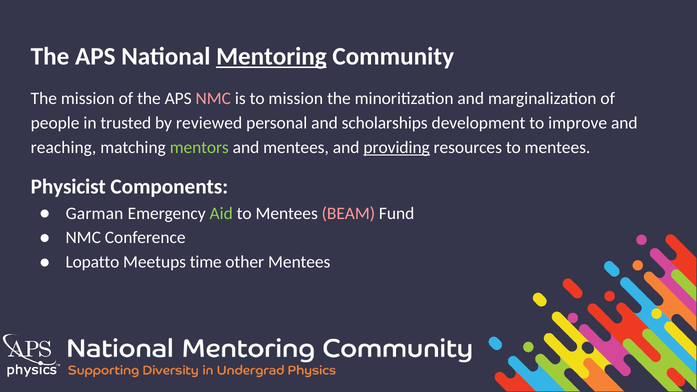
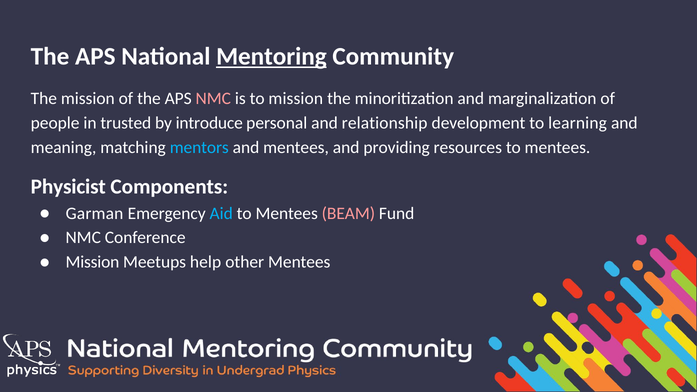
reviewed: reviewed -> introduce
scholarships: scholarships -> relationship
improve: improve -> learning
reaching: reaching -> meaning
mentors colour: light green -> light blue
providing underline: present -> none
Aid colour: light green -> light blue
Lopatto at (92, 262): Lopatto -> Mission
time: time -> help
